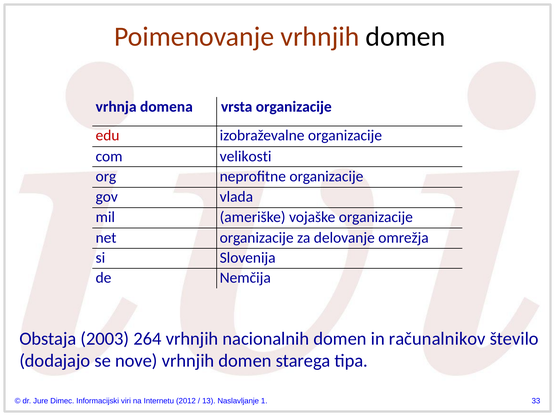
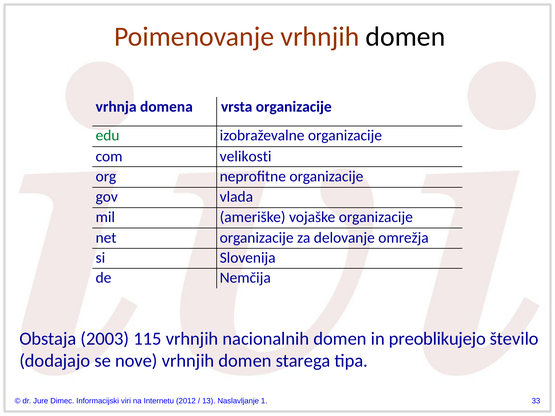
edu colour: red -> green
264: 264 -> 115
računalnikov: računalnikov -> preoblikujejo
